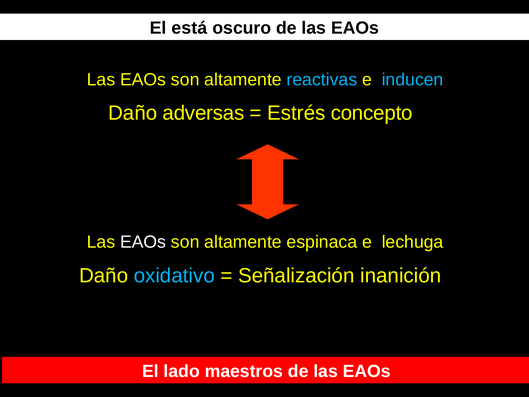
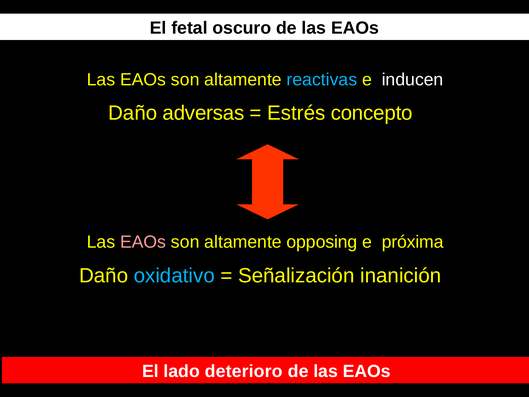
está: está -> fetal
inducen colour: light blue -> white
EAOs at (143, 242) colour: white -> pink
espinaca: espinaca -> opposing
lechuga: lechuga -> próxima
maestros: maestros -> deterioro
